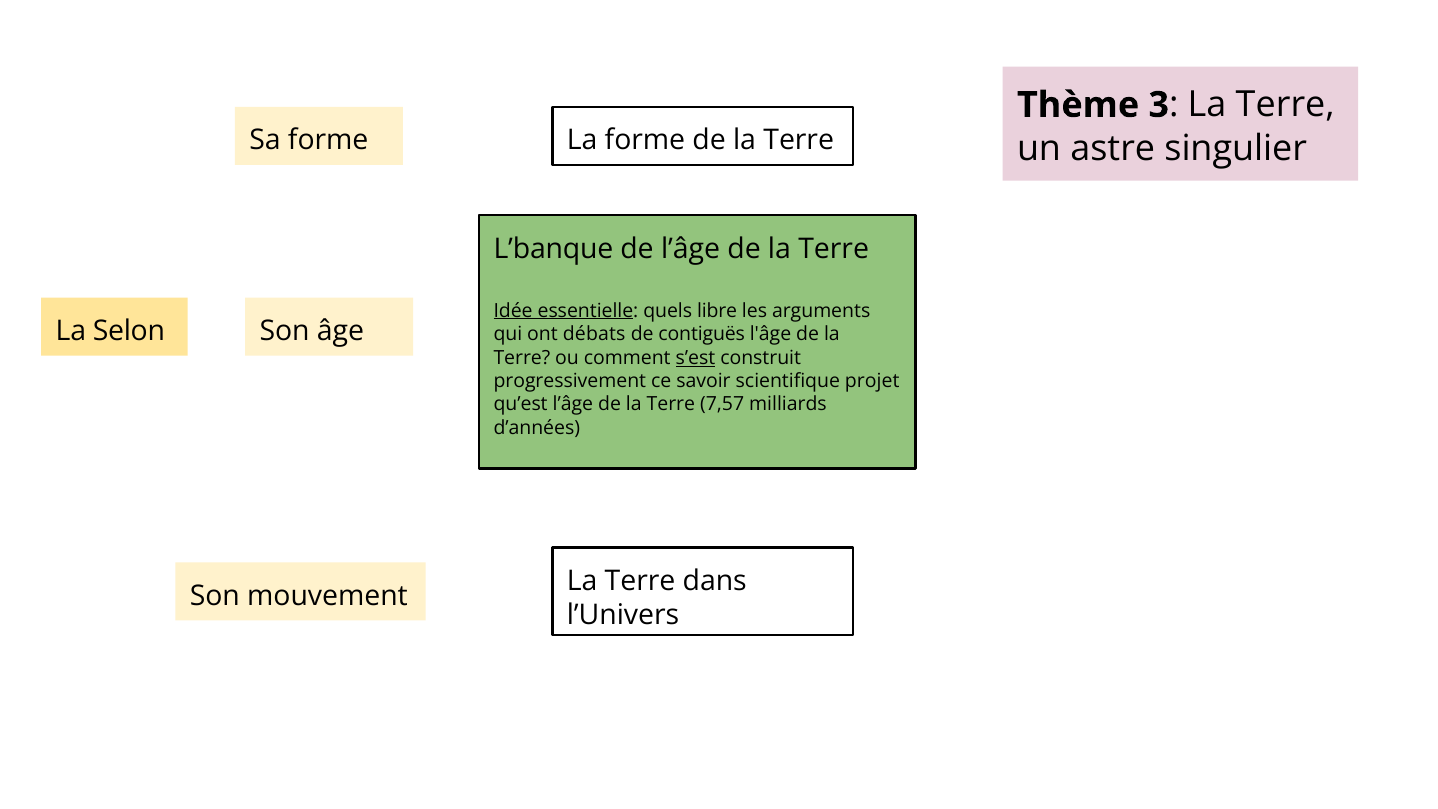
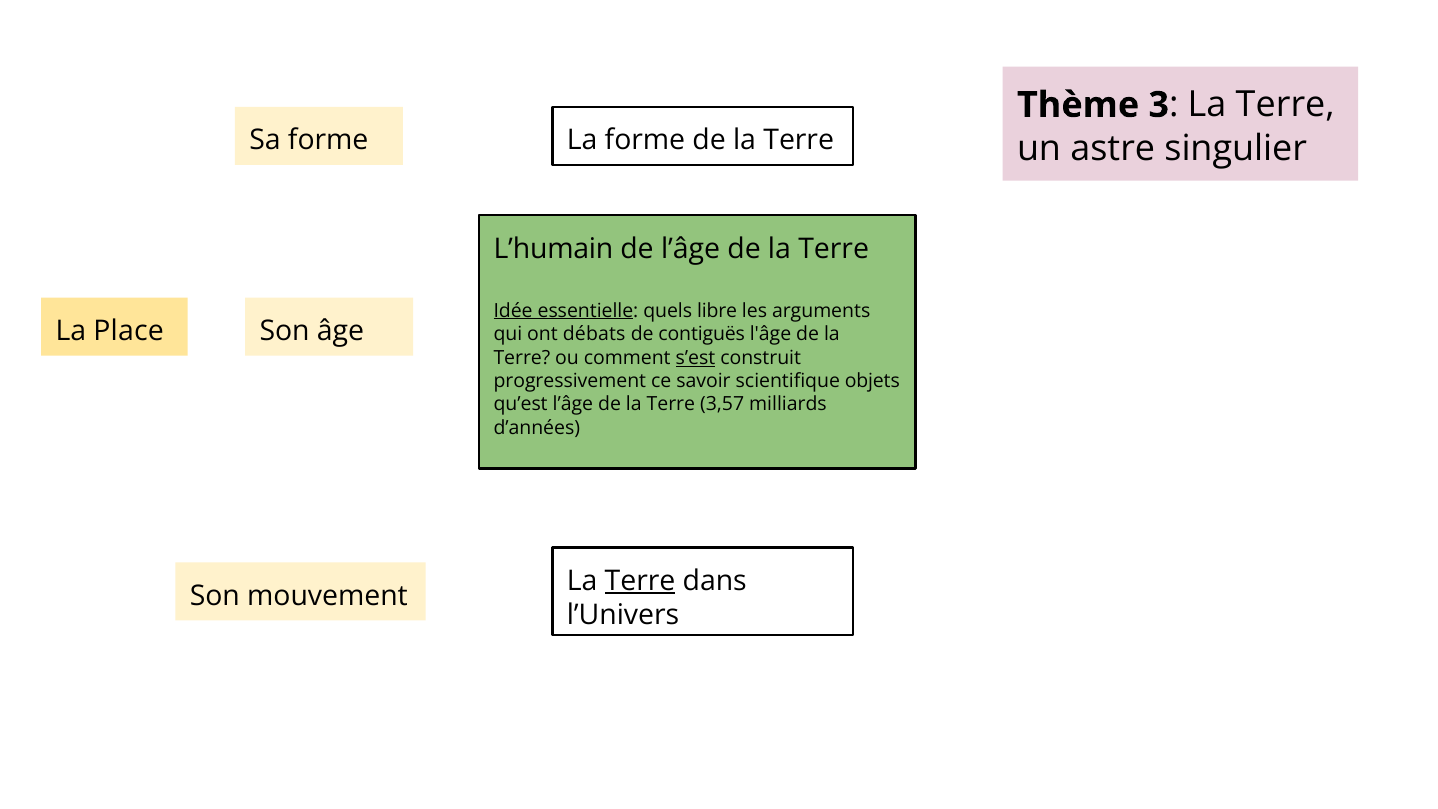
L’banque: L’banque -> L’humain
Selon: Selon -> Place
projet: projet -> objets
7,57: 7,57 -> 3,57
Terre at (640, 581) underline: none -> present
